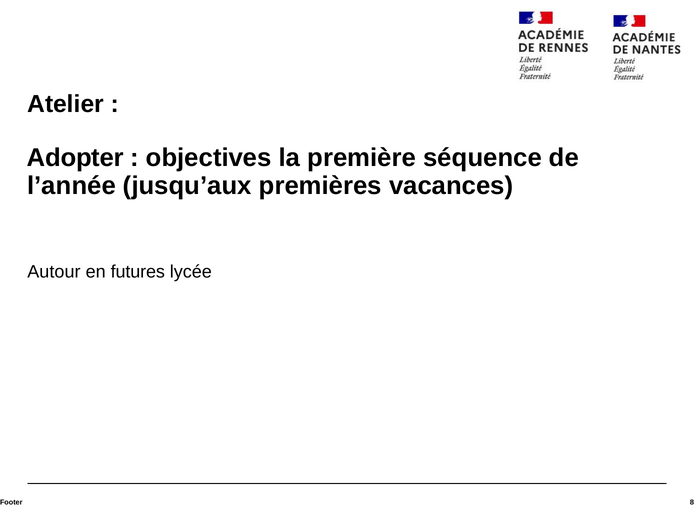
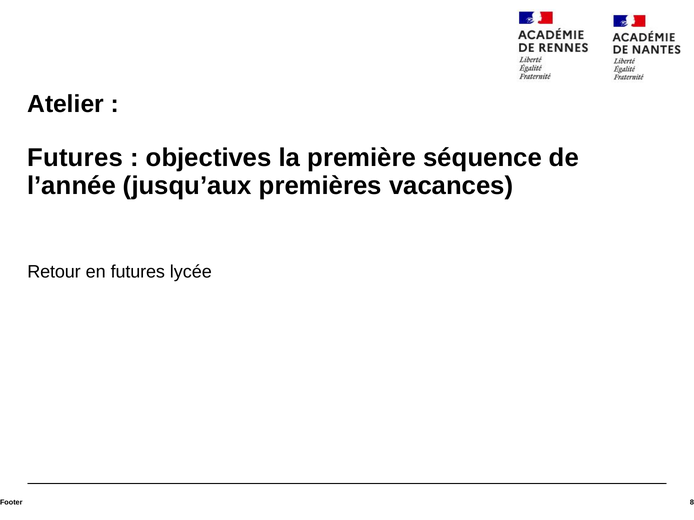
Adopter at (75, 158): Adopter -> Futures
Autour: Autour -> Retour
